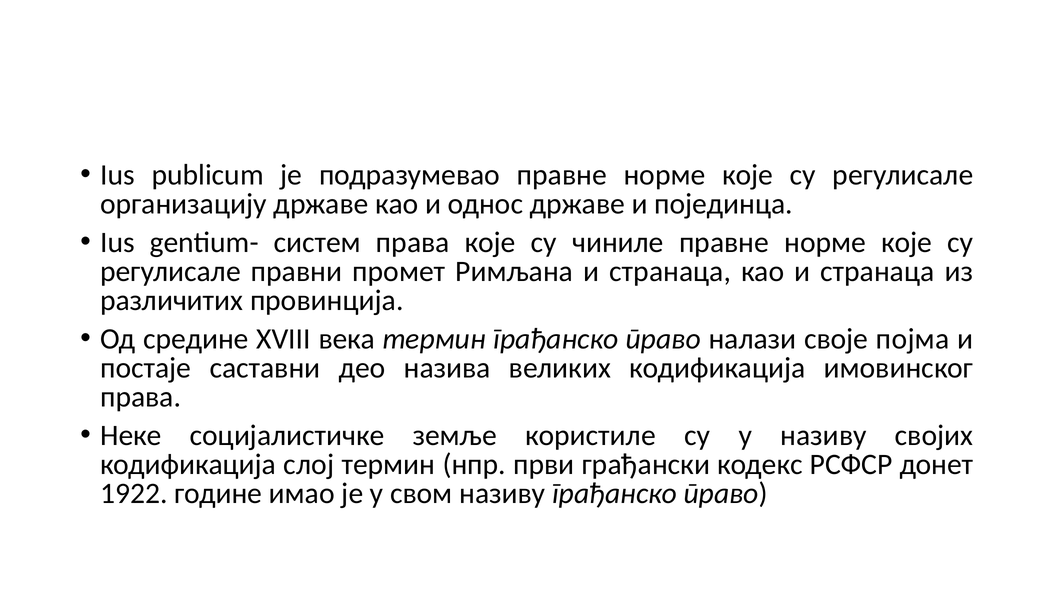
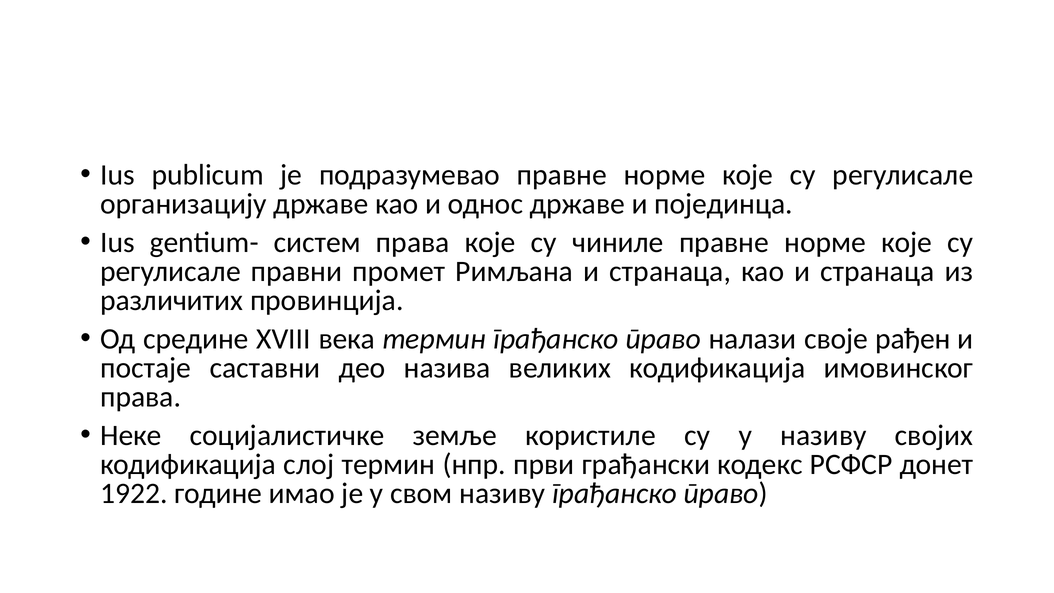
појма: појма -> рађен
